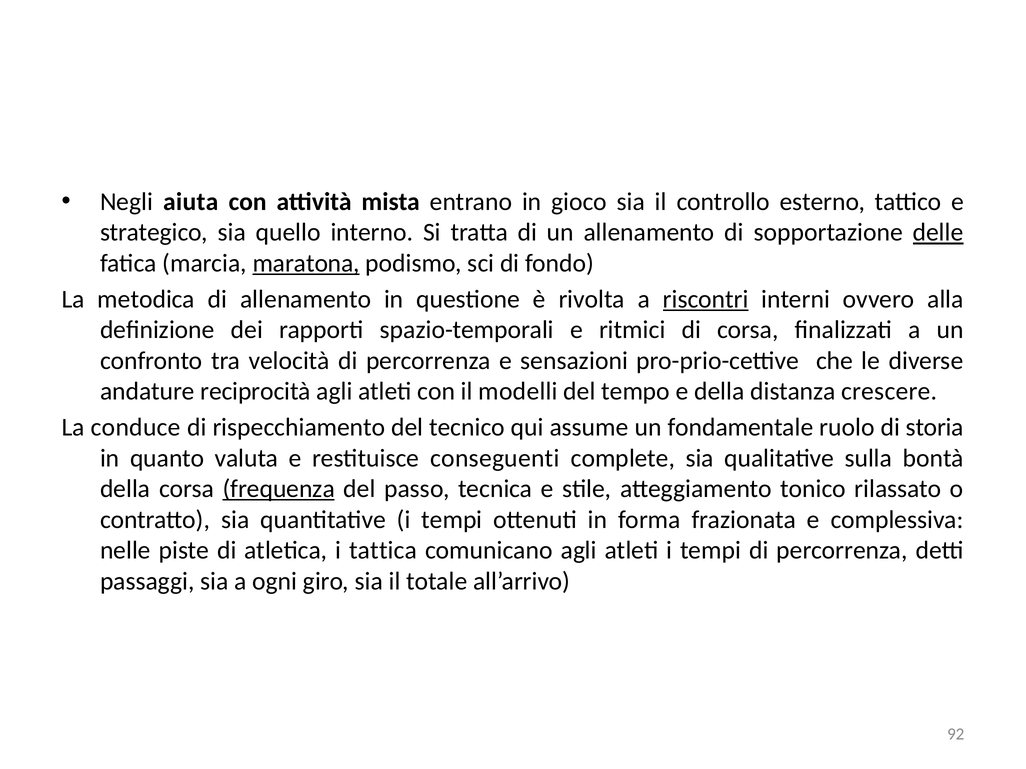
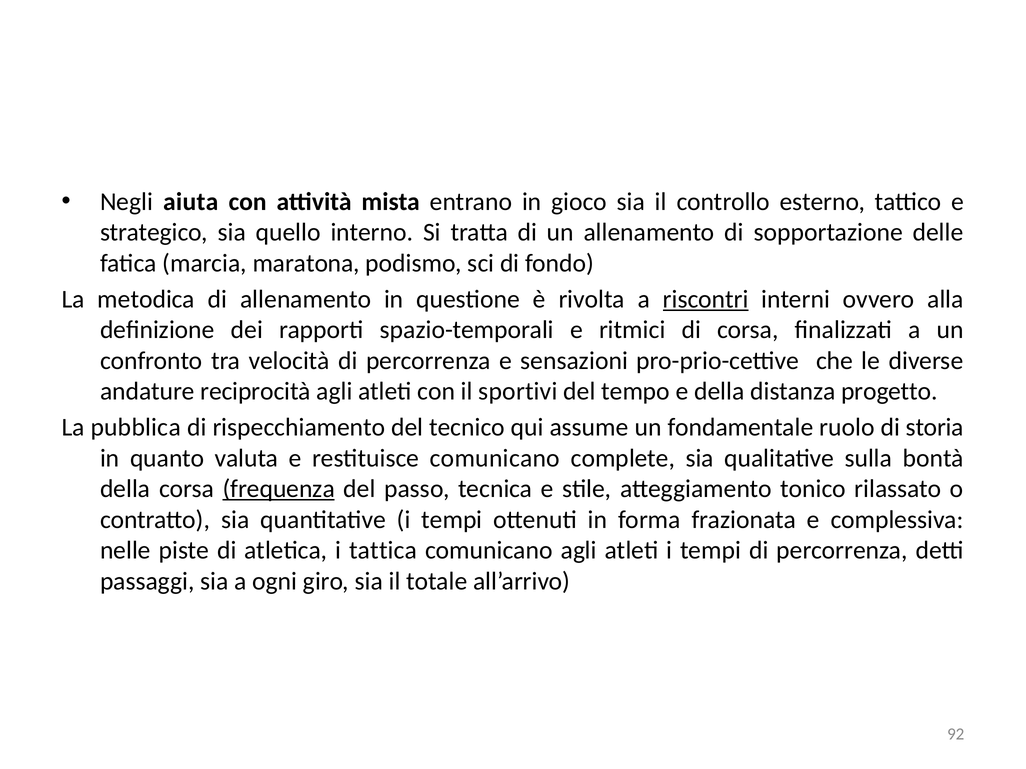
delle underline: present -> none
maratona underline: present -> none
modelli: modelli -> sportivi
crescere: crescere -> progetto
conduce: conduce -> pubblica
restituisce conseguenti: conseguenti -> comunicano
